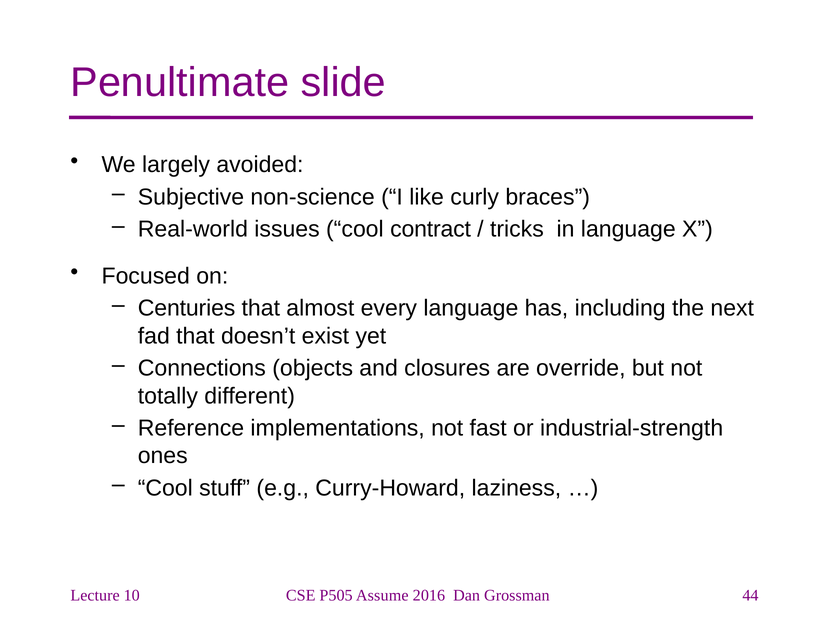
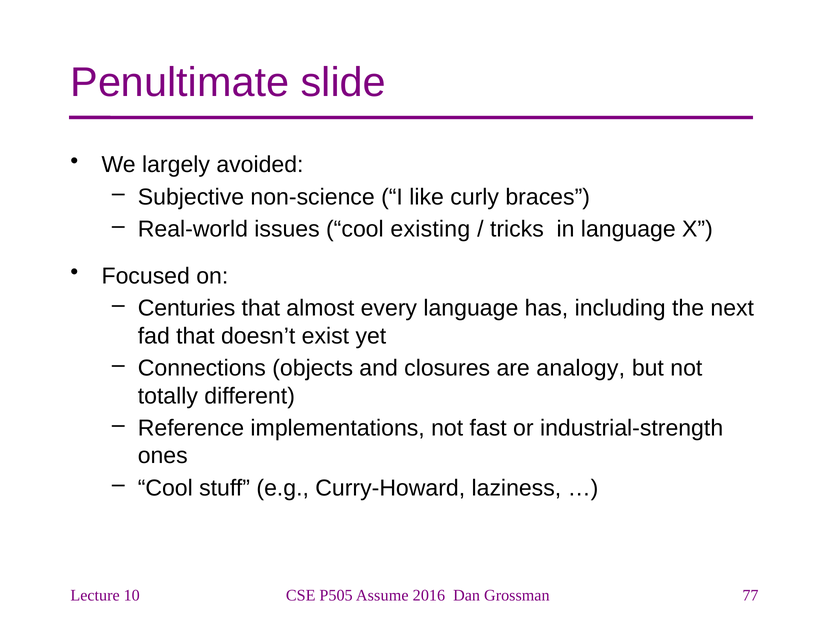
contract: contract -> existing
override: override -> analogy
44: 44 -> 77
